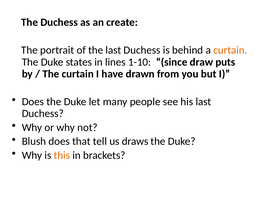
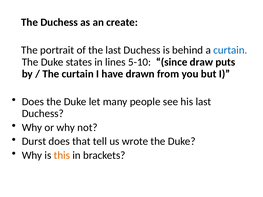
curtain at (230, 50) colour: orange -> blue
1-10: 1-10 -> 5-10
Blush: Blush -> Durst
draws: draws -> wrote
